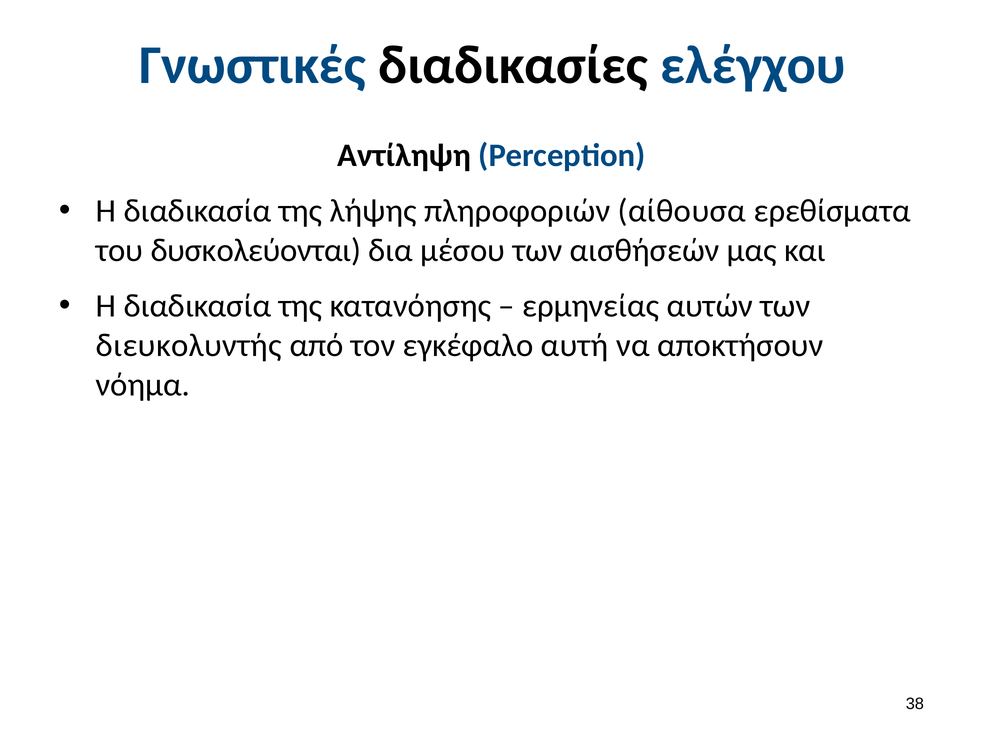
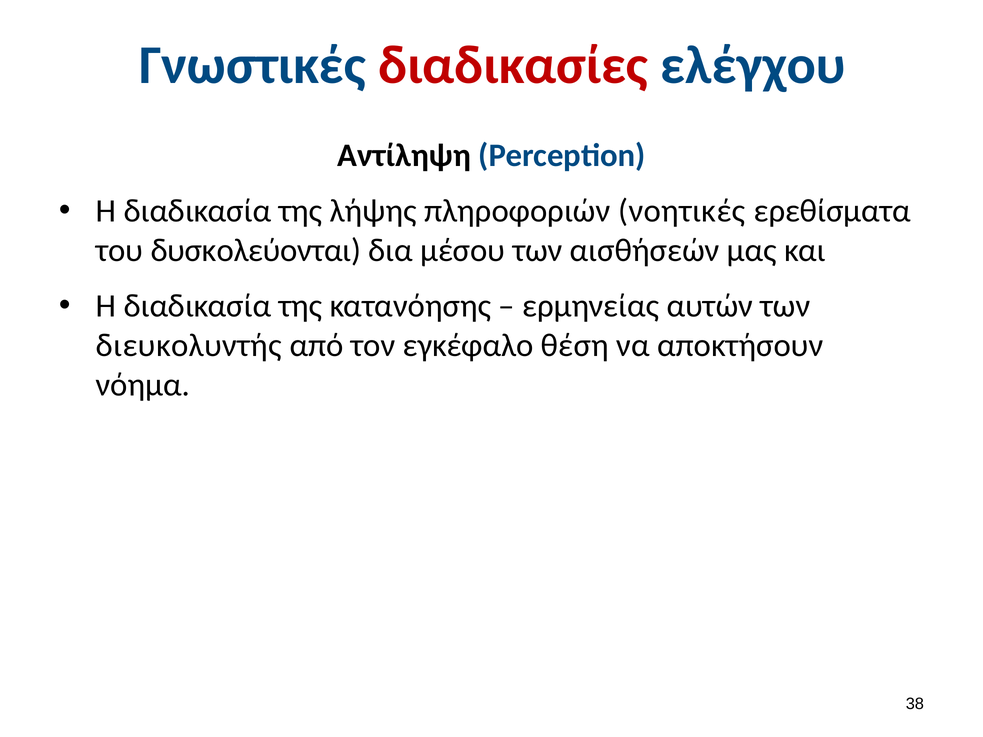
διαδικασίες colour: black -> red
αίθουσα: αίθουσα -> νοητικές
αυτή: αυτή -> θέση
